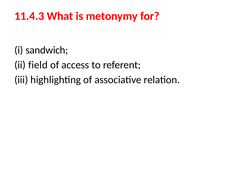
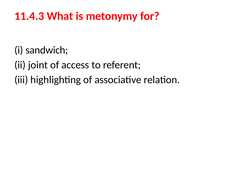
field: field -> joint
